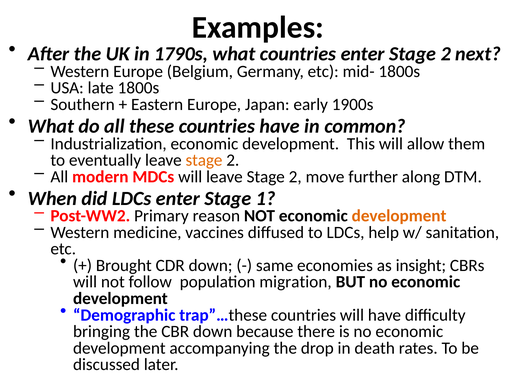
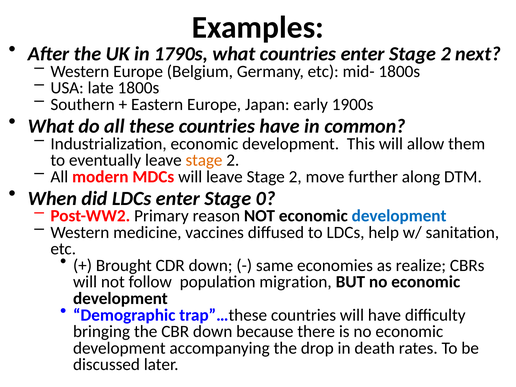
1: 1 -> 0
development at (399, 216) colour: orange -> blue
insight: insight -> realize
